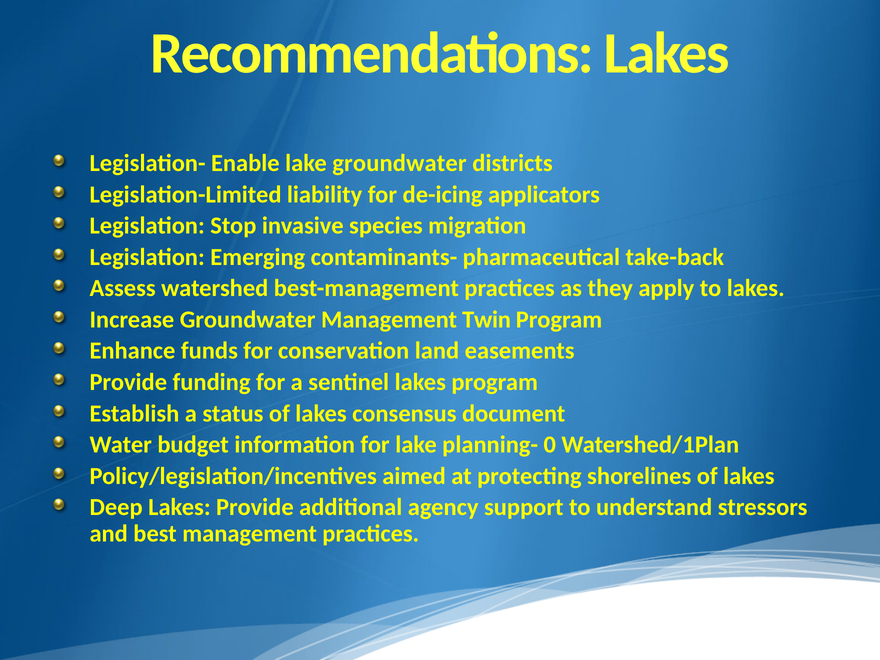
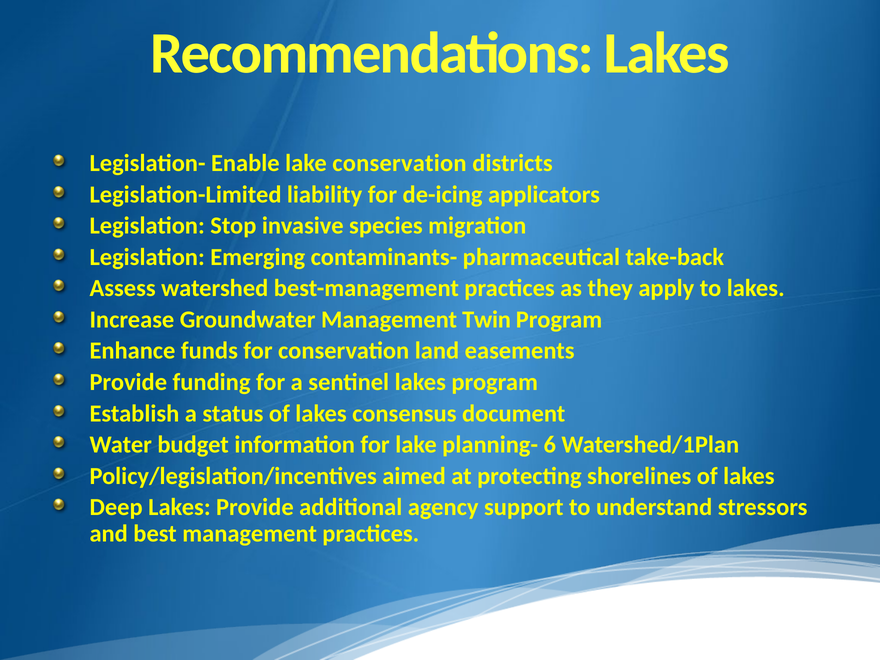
lake groundwater: groundwater -> conservation
0: 0 -> 6
